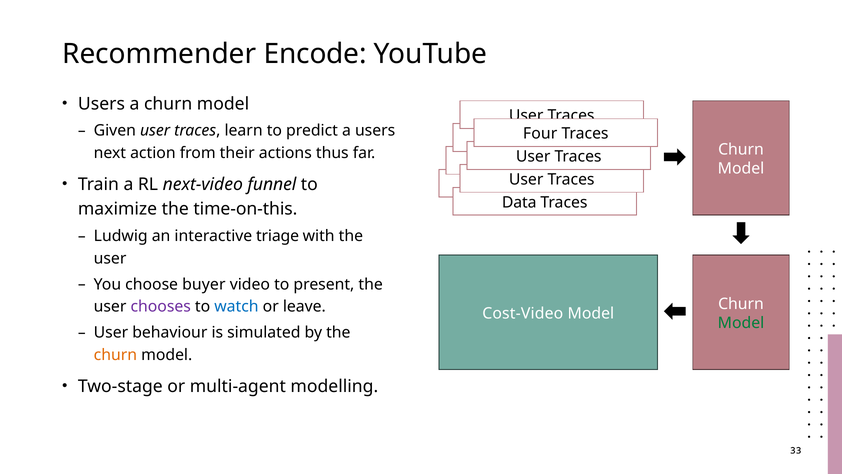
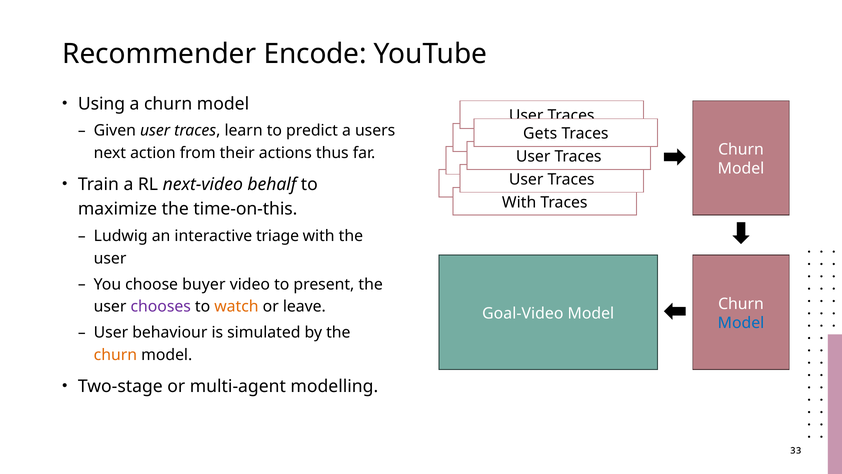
Users at (101, 104): Users -> Using
Four: Four -> Gets
funnel: funnel -> behalf
Data at (519, 202): Data -> With
watch colour: blue -> orange
Cost-Video: Cost-Video -> Goal-Video
Model at (741, 323) colour: green -> blue
